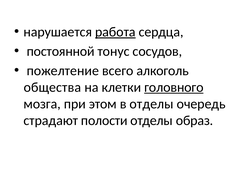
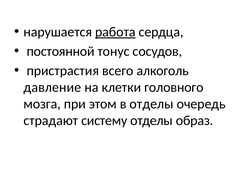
пожелтение: пожелтение -> пристрастия
общества: общества -> давление
головного underline: present -> none
полости: полости -> систему
